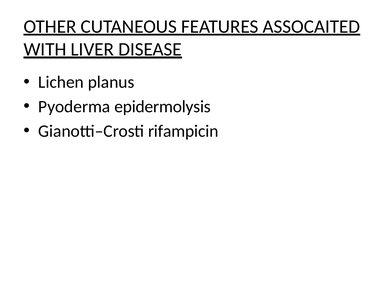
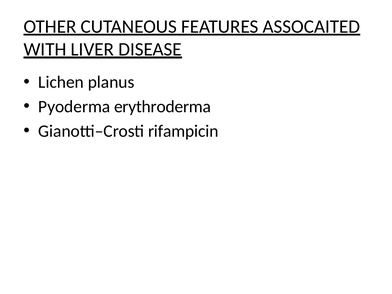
epidermolysis: epidermolysis -> erythroderma
